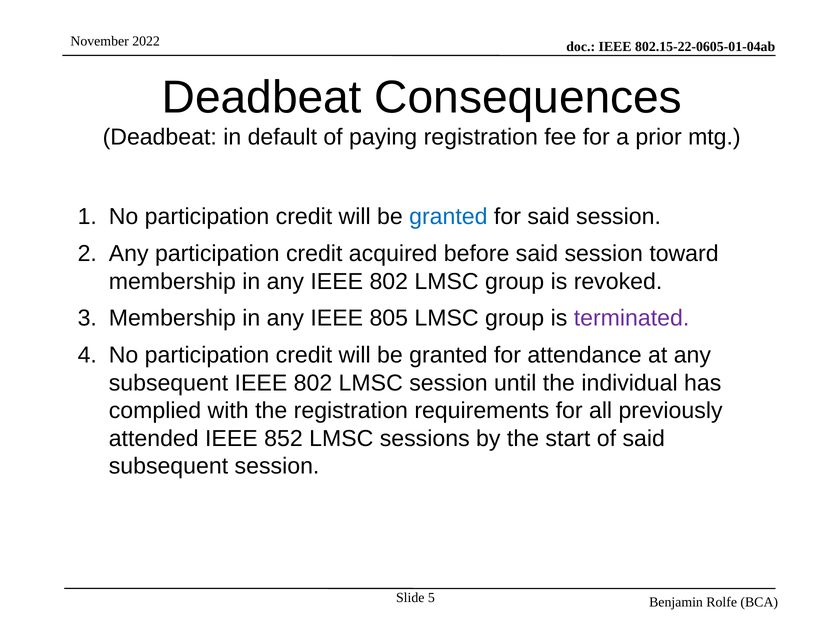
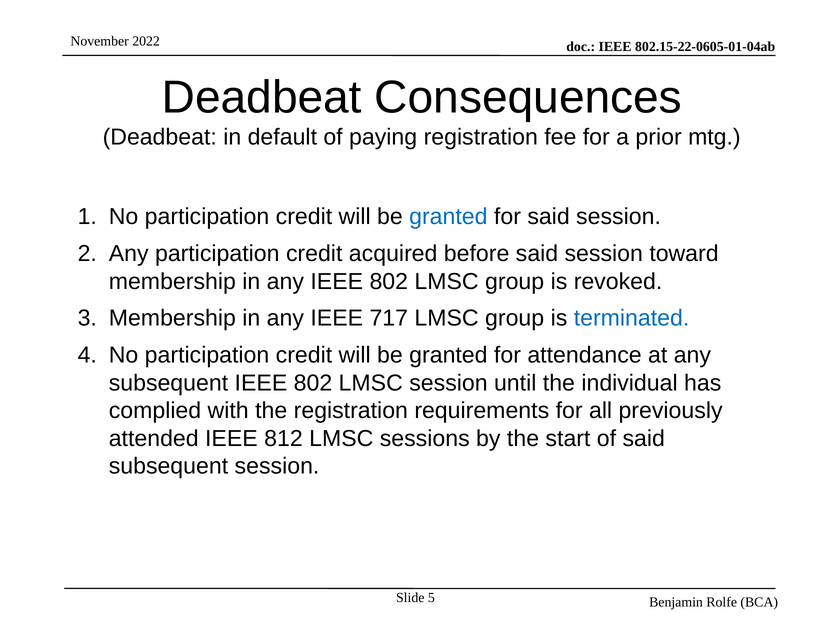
805: 805 -> 717
terminated colour: purple -> blue
852: 852 -> 812
